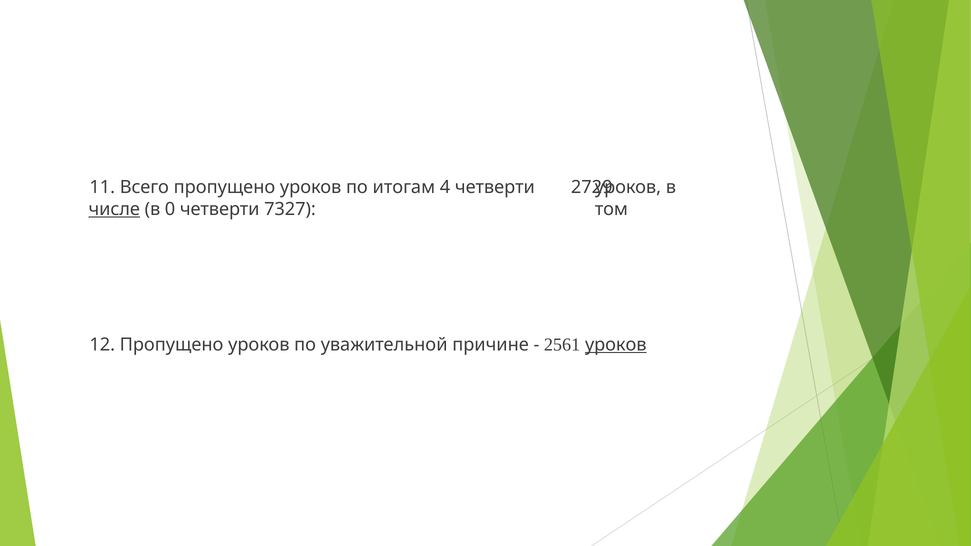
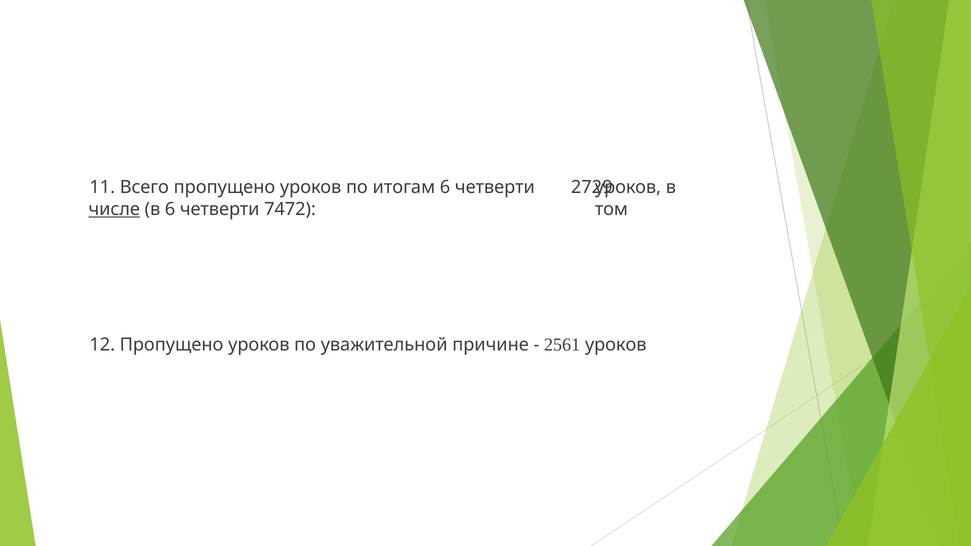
итогам 4: 4 -> 6
в 0: 0 -> 6
7327: 7327 -> 7472
уроков at (616, 345) underline: present -> none
